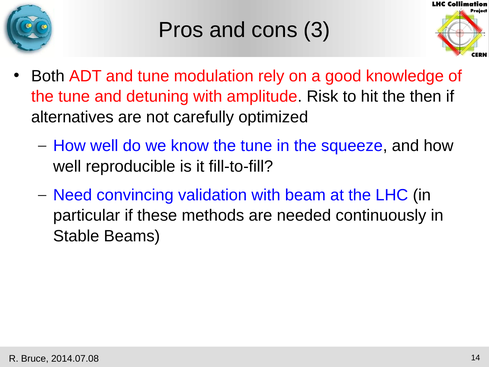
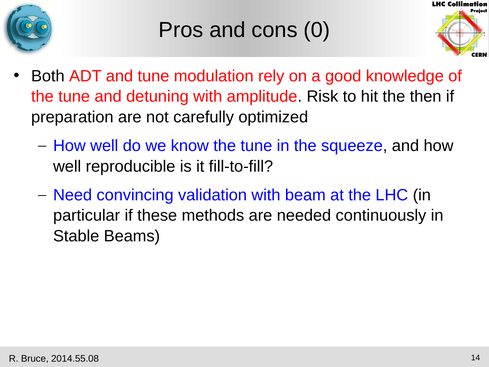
3: 3 -> 0
alternatives: alternatives -> preparation
2014.07.08: 2014.07.08 -> 2014.55.08
